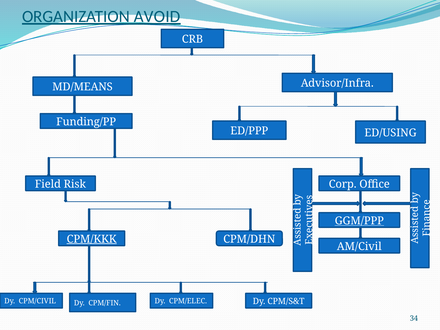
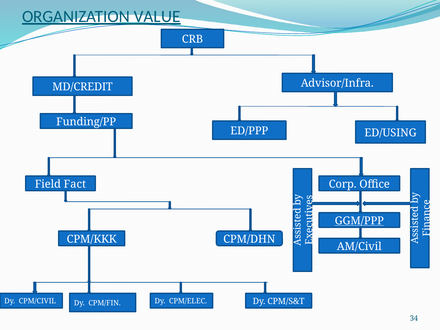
AVOID: AVOID -> VALUE
MD/MEANS: MD/MEANS -> MD/CREDIT
Risk: Risk -> Fact
CPM/KKK underline: present -> none
